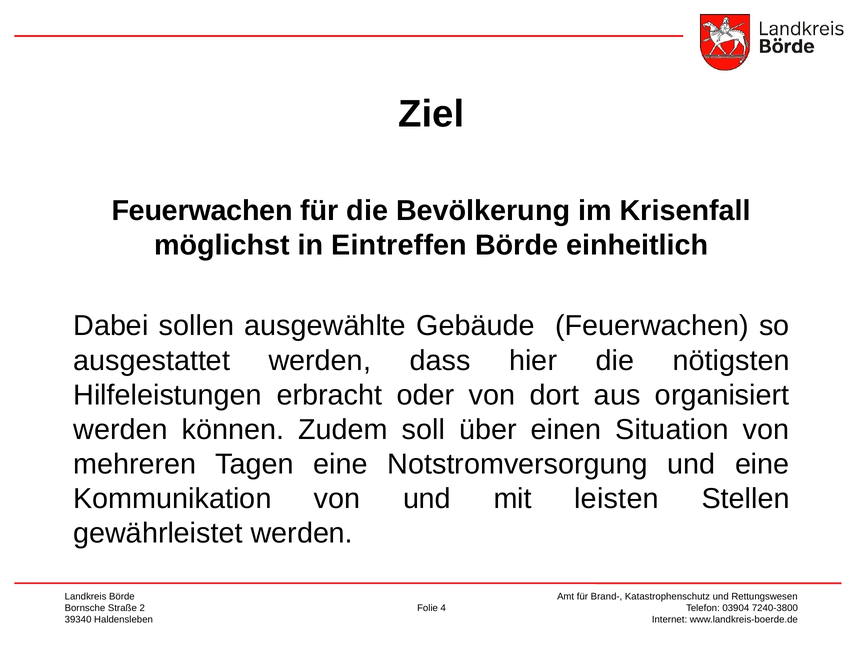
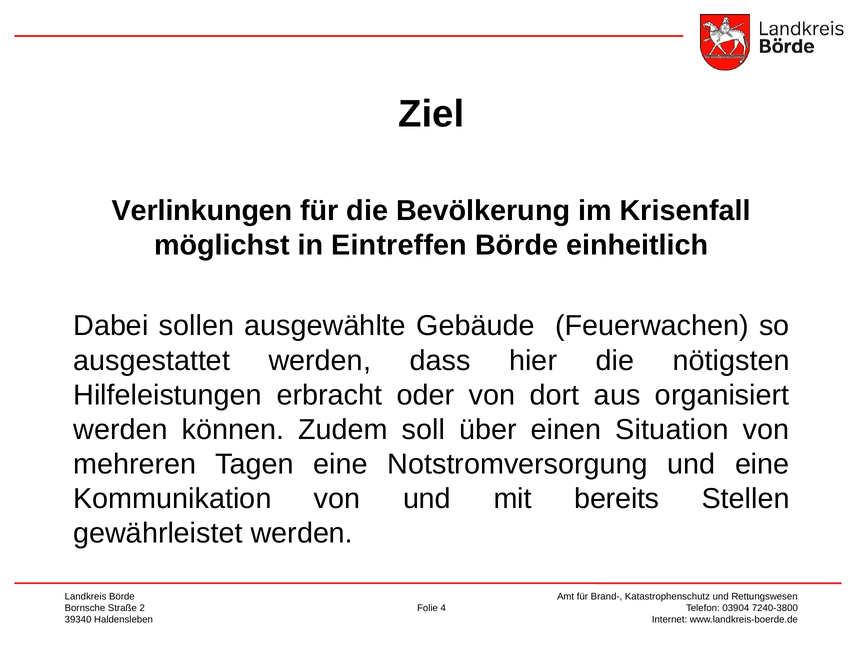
Feuerwachen at (202, 211): Feuerwachen -> Verlinkungen
leisten: leisten -> bereits
